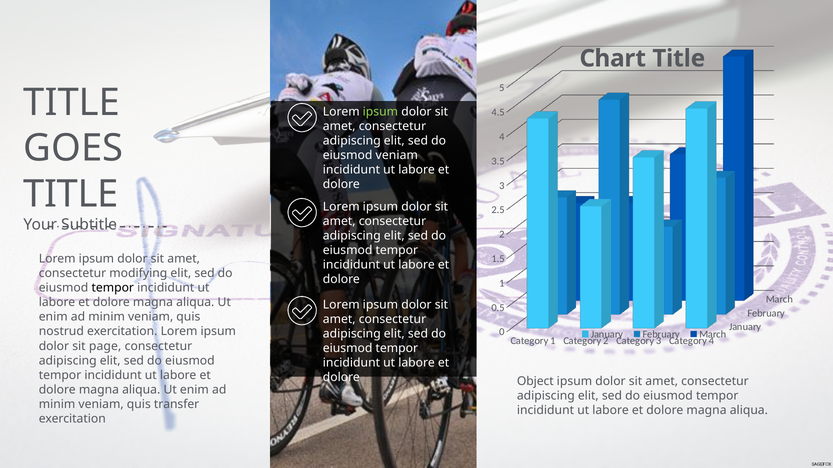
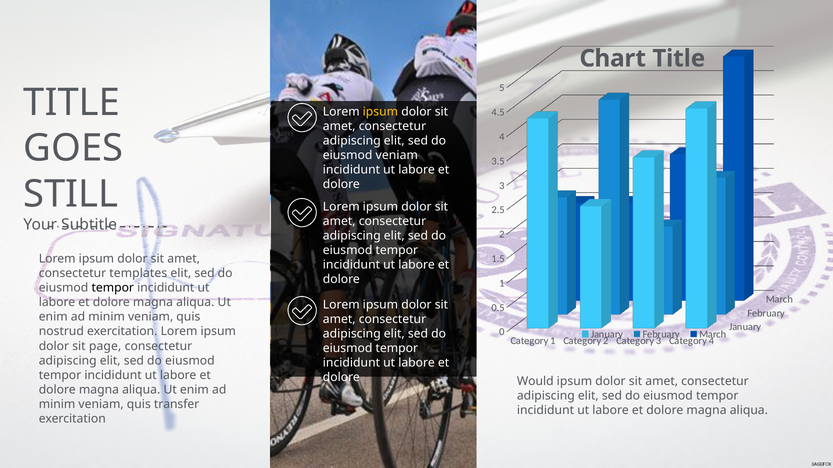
ipsum at (380, 112) colour: light green -> yellow
TITLE at (71, 194): TITLE -> STILL
modifying: modifying -> templates
Object: Object -> Would
